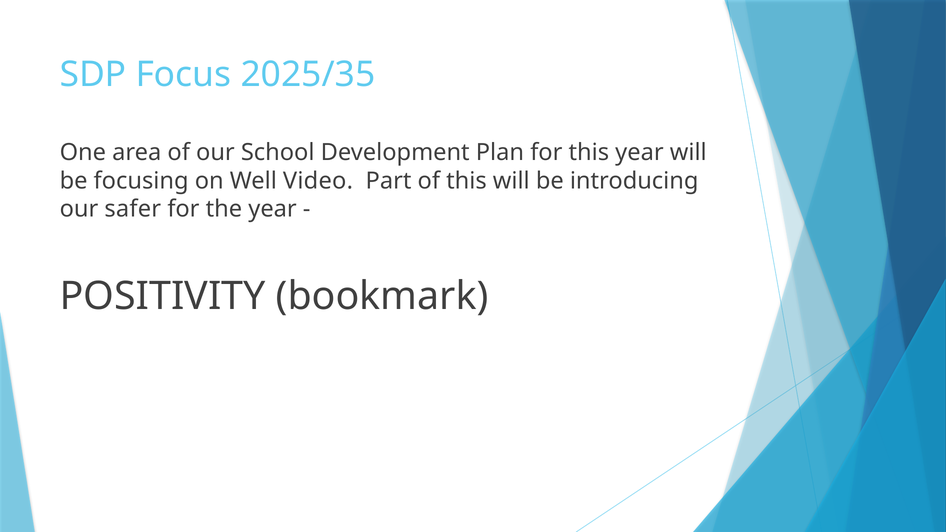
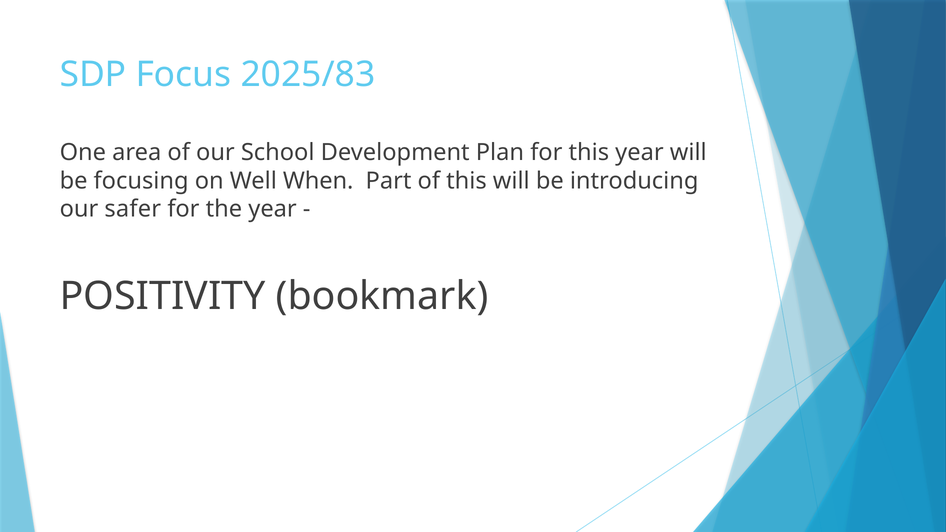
2025/35: 2025/35 -> 2025/83
Video: Video -> When
